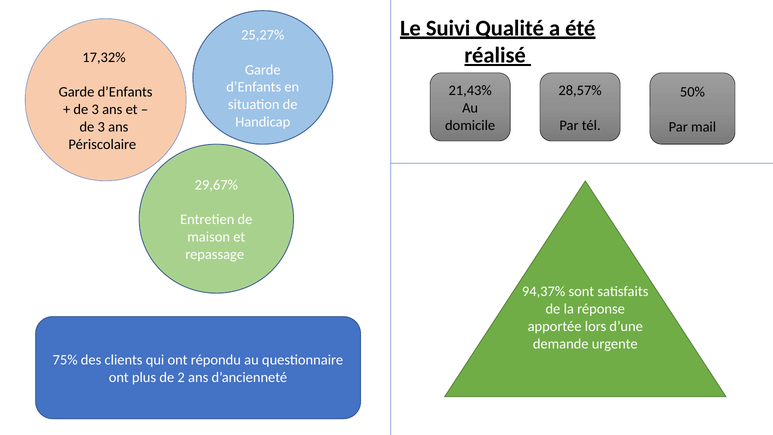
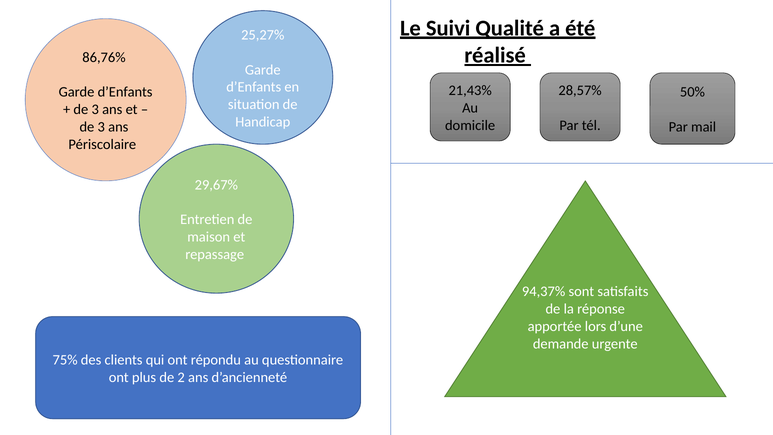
17,32%: 17,32% -> 86,76%
